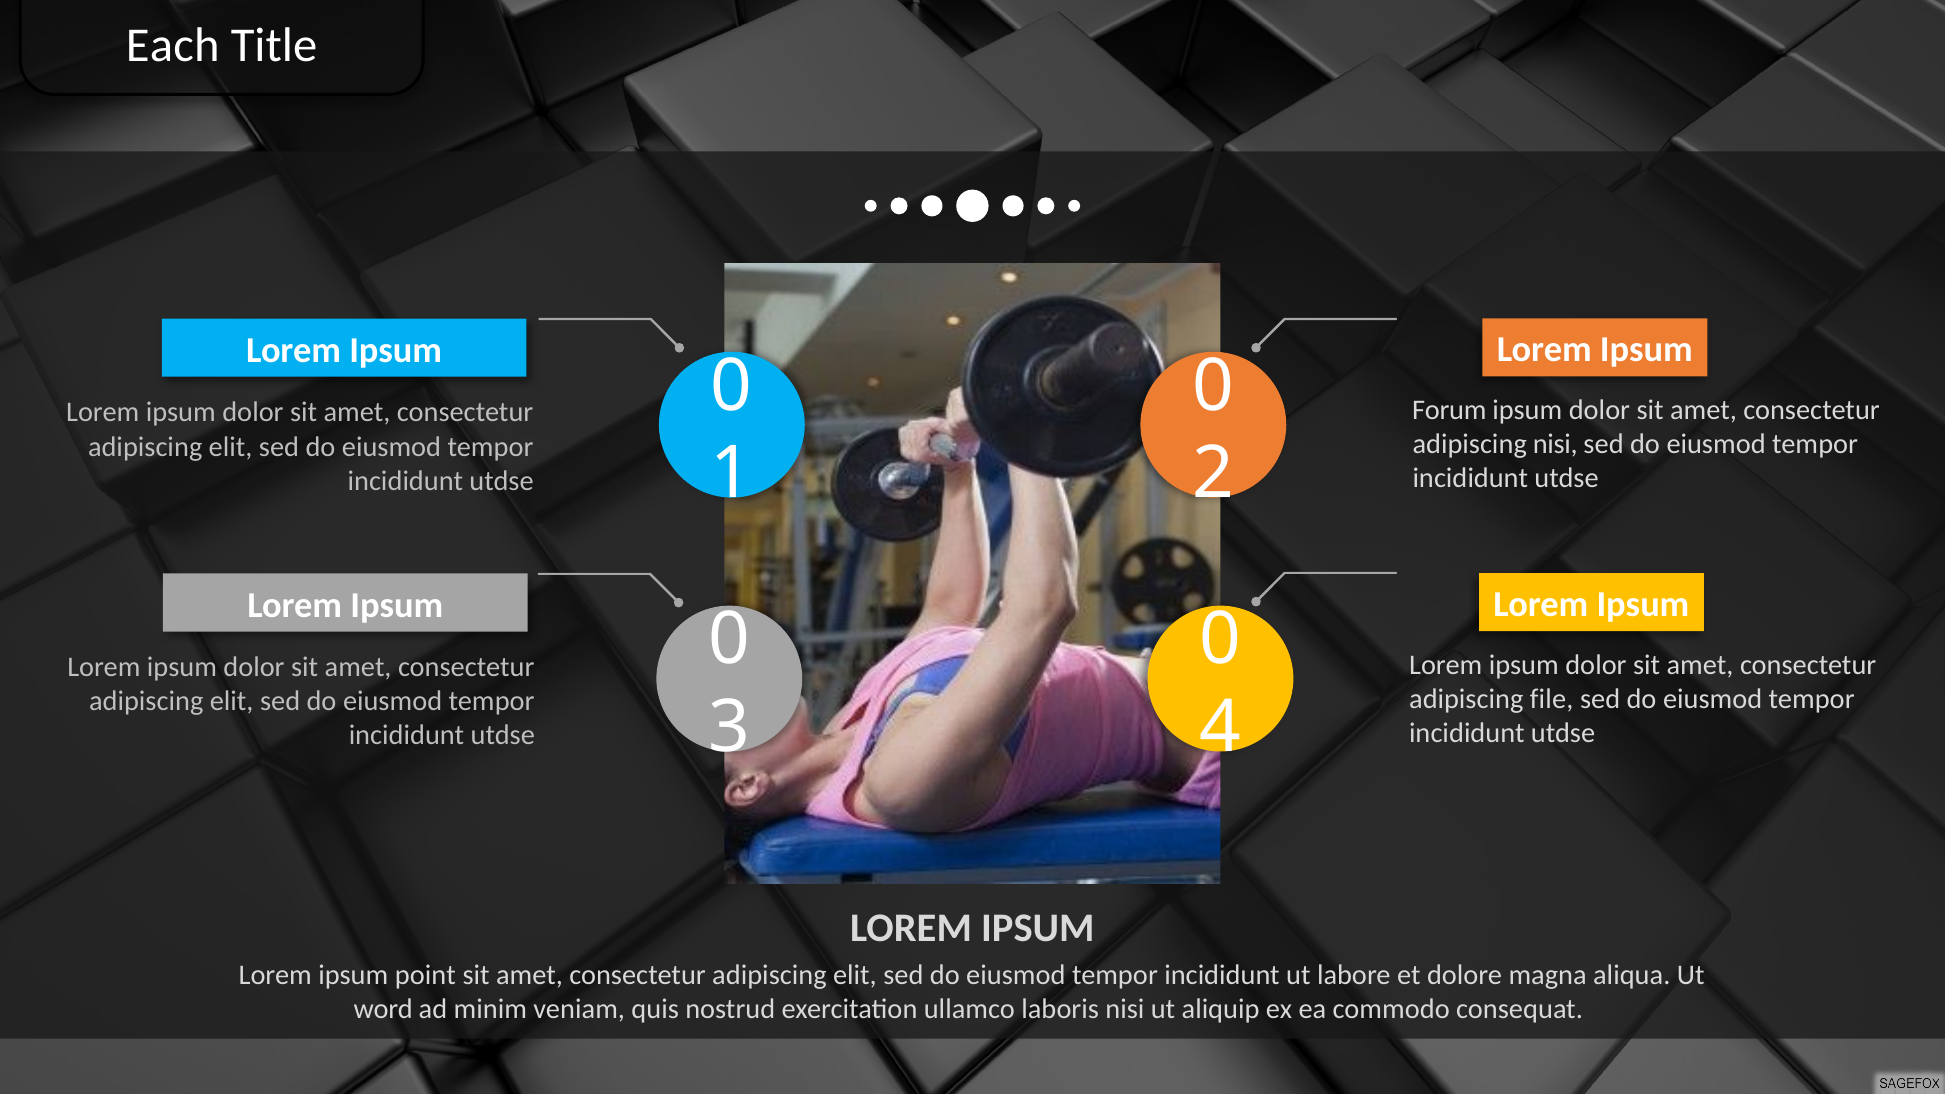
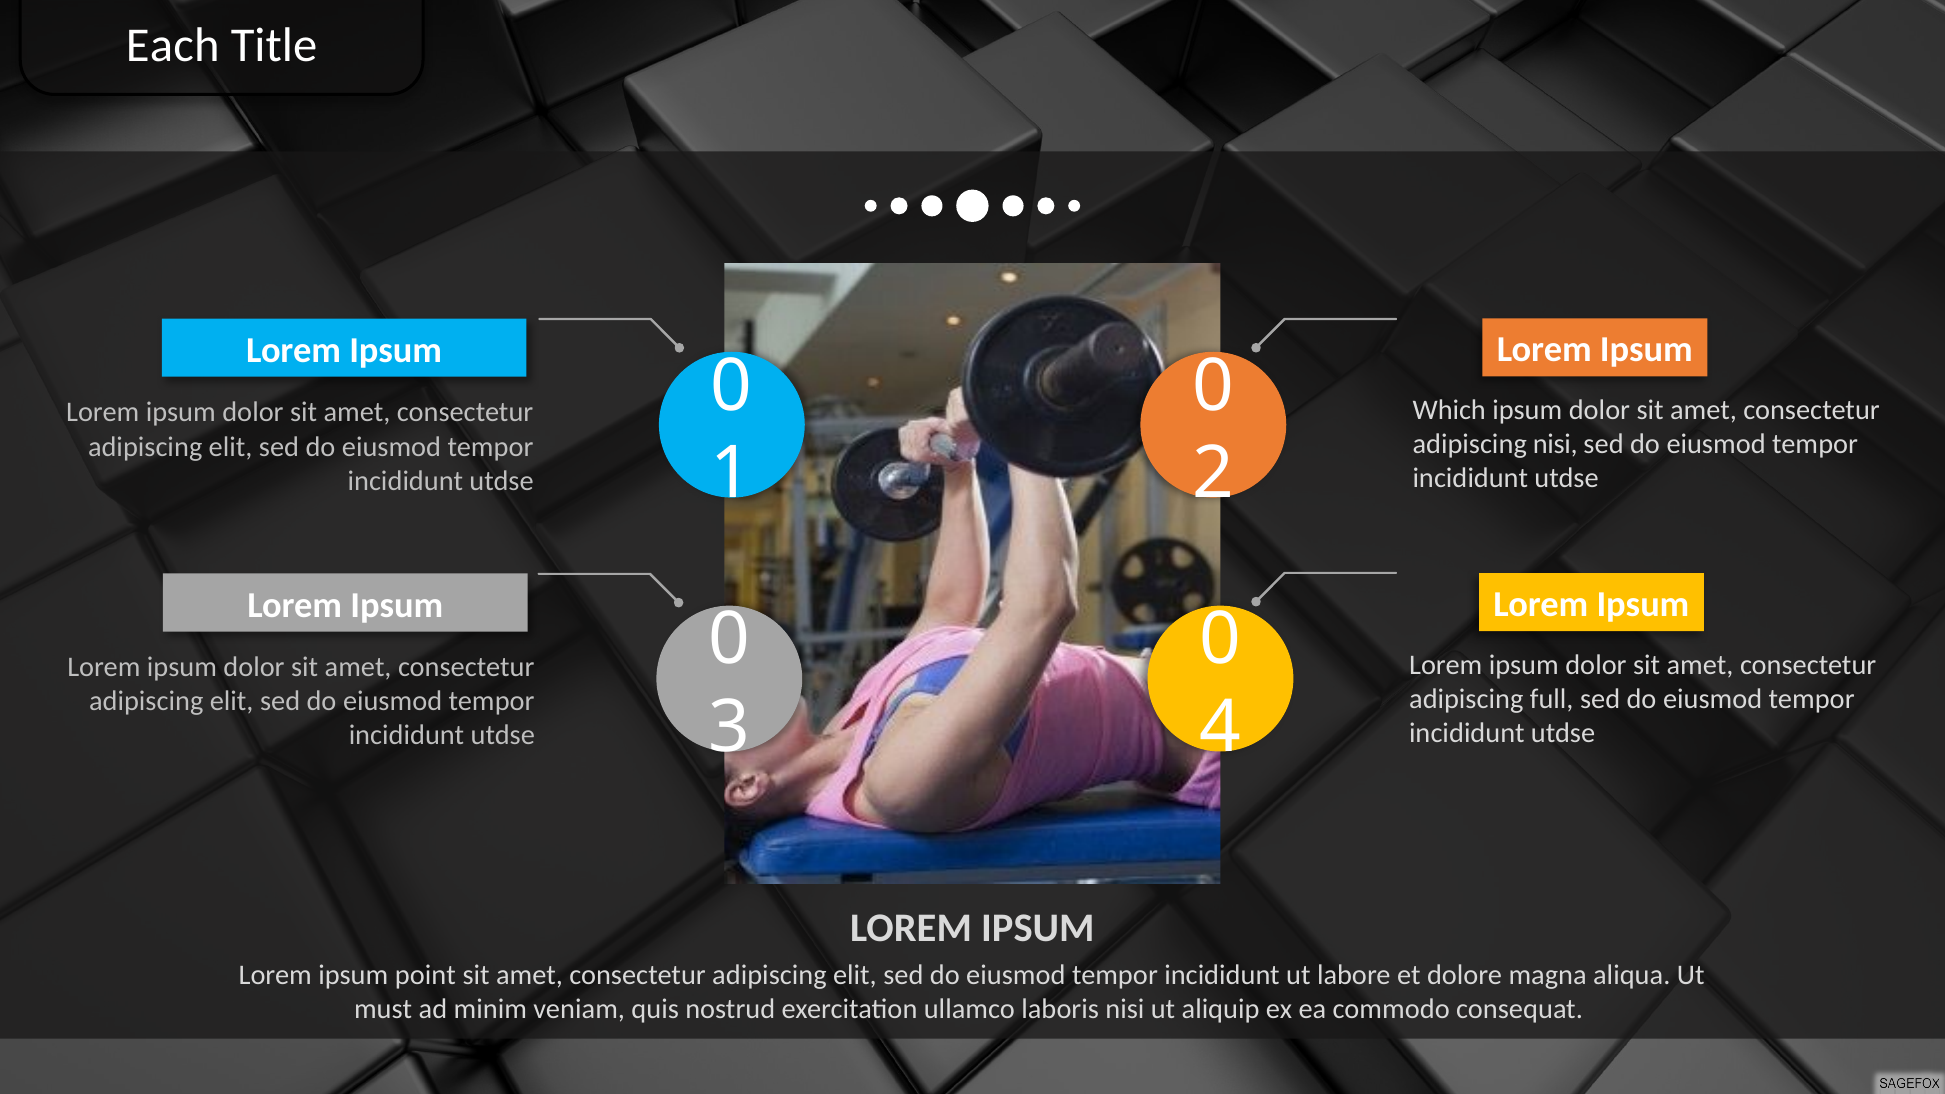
Forum: Forum -> Which
file: file -> full
word: word -> must
